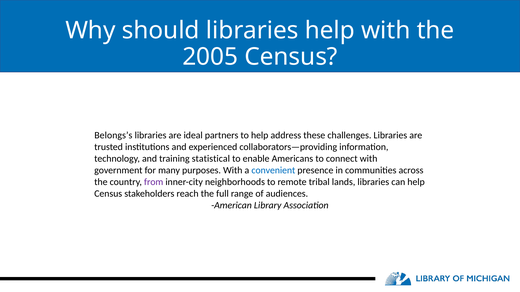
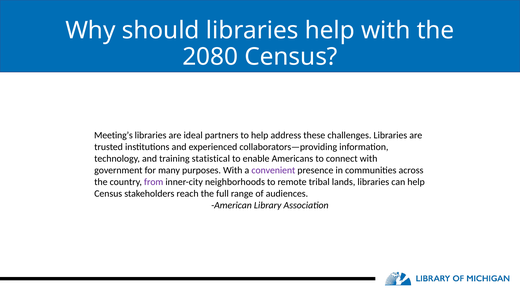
2005: 2005 -> 2080
Belongs’s: Belongs’s -> Meeting’s
convenient colour: blue -> purple
